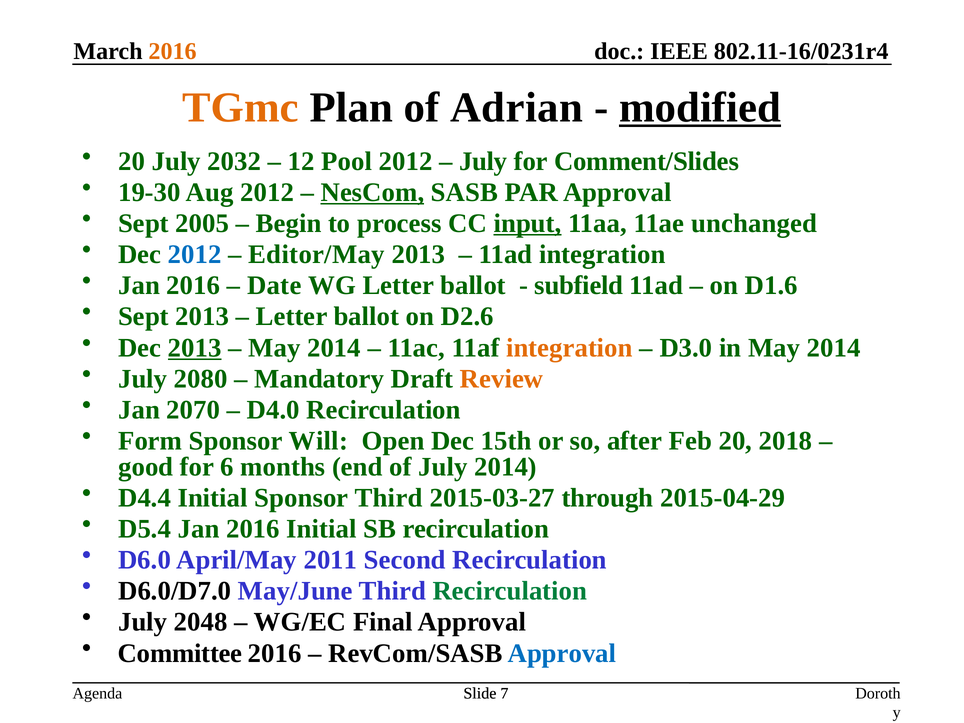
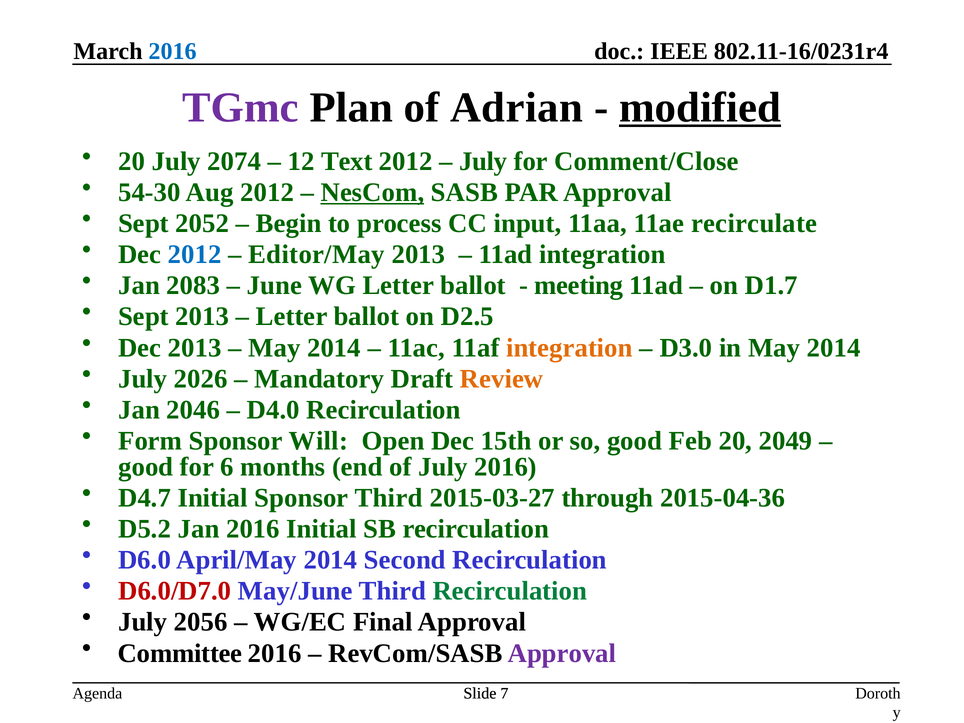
2016 at (173, 51) colour: orange -> blue
TGmc colour: orange -> purple
2032: 2032 -> 2074
Pool: Pool -> Text
Comment/Slides: Comment/Slides -> Comment/Close
19-30: 19-30 -> 54-30
2005: 2005 -> 2052
input underline: present -> none
unchanged: unchanged -> recirculate
2016 at (193, 286): 2016 -> 2083
Date: Date -> June
subfield: subfield -> meeting
D1.6: D1.6 -> D1.7
D2.6: D2.6 -> D2.5
2013 at (195, 348) underline: present -> none
2080: 2080 -> 2026
2070: 2070 -> 2046
so after: after -> good
2018: 2018 -> 2049
July 2014: 2014 -> 2016
D4.4: D4.4 -> D4.7
2015-04-29: 2015-04-29 -> 2015-04-36
D5.4: D5.4 -> D5.2
April/May 2011: 2011 -> 2014
D6.0/D7.0 colour: black -> red
2048: 2048 -> 2056
Approval at (562, 653) colour: blue -> purple
